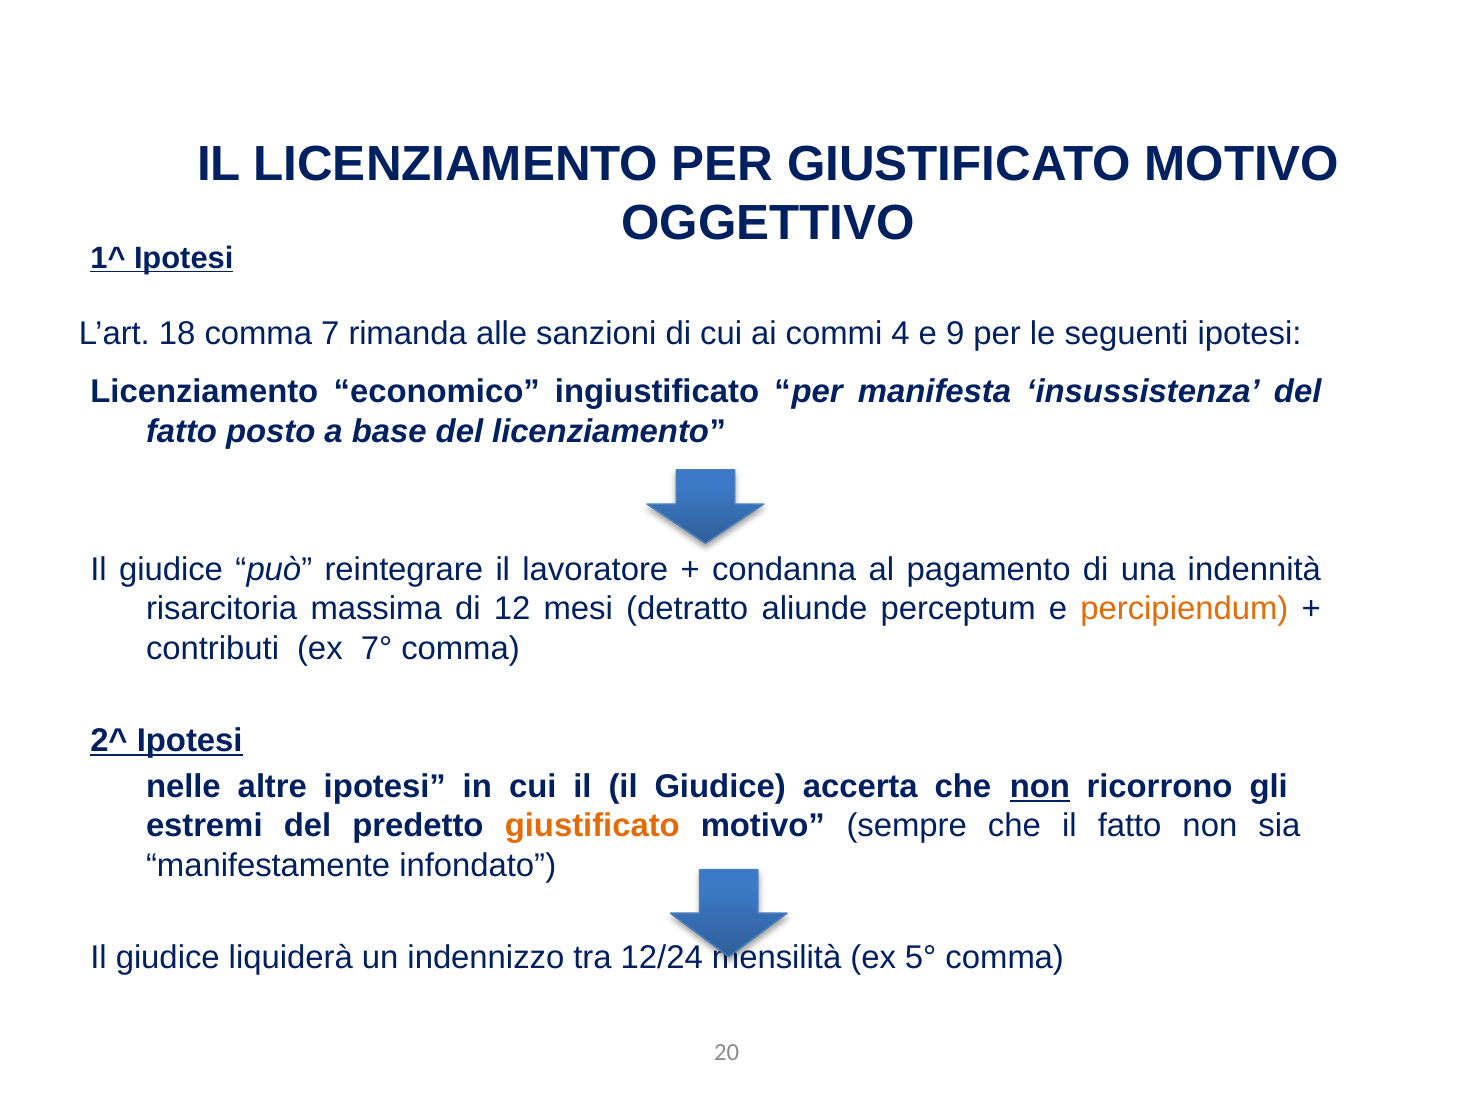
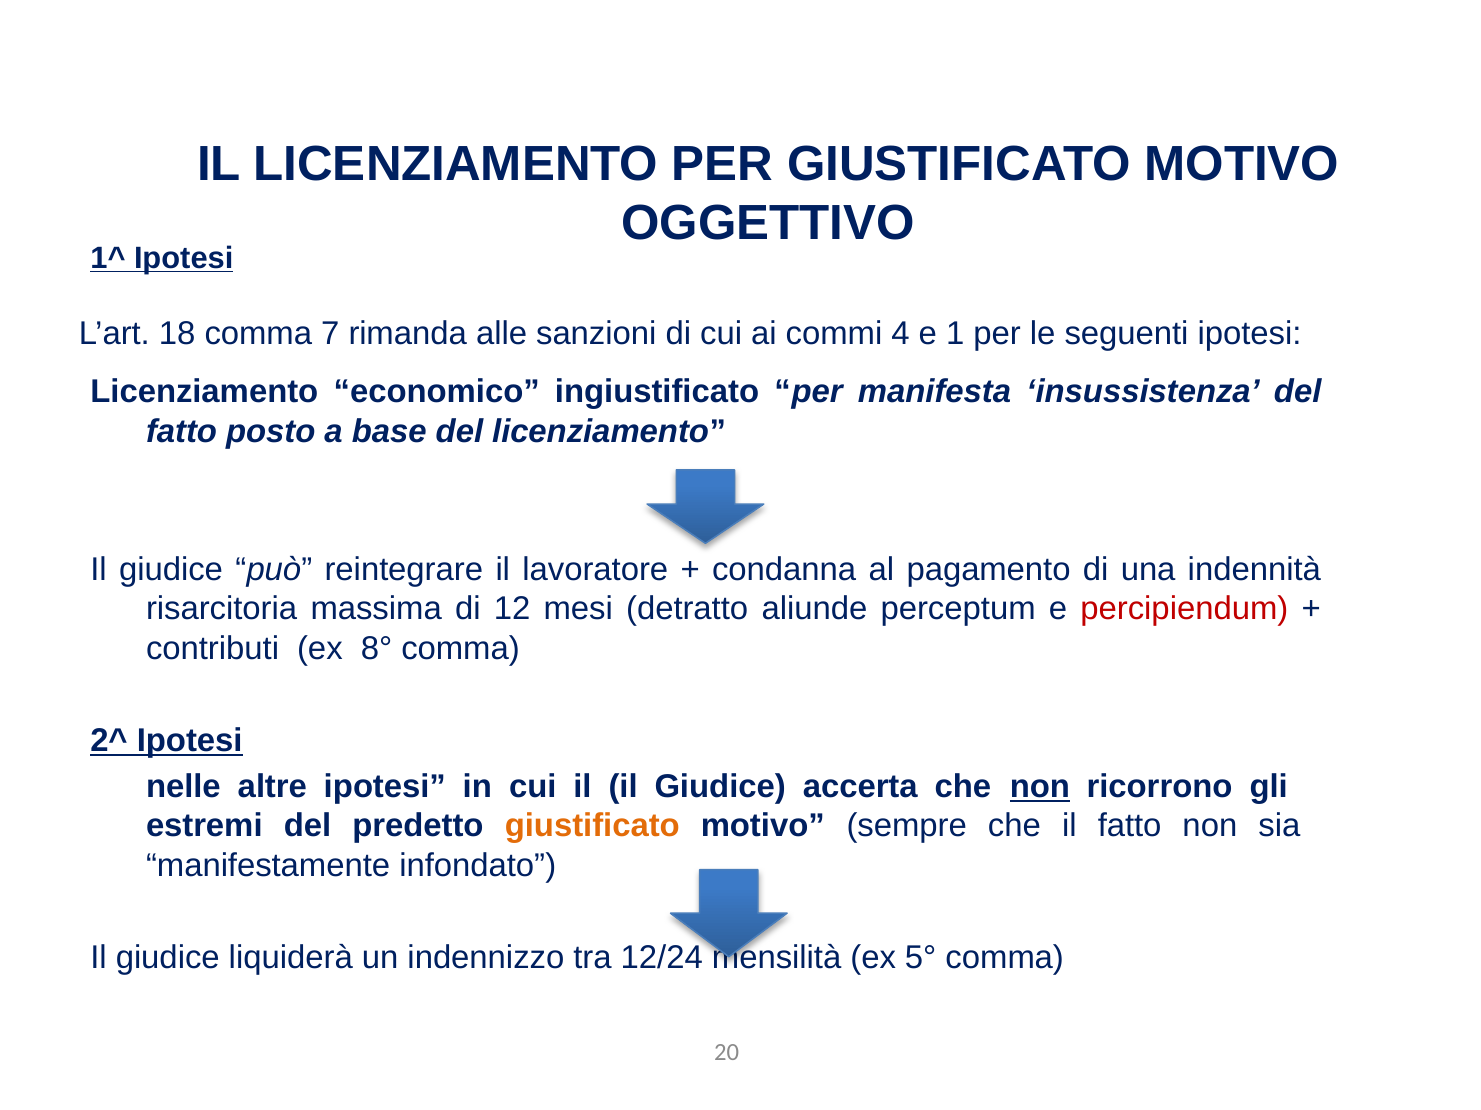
9: 9 -> 1
percipiendum colour: orange -> red
7°: 7° -> 8°
